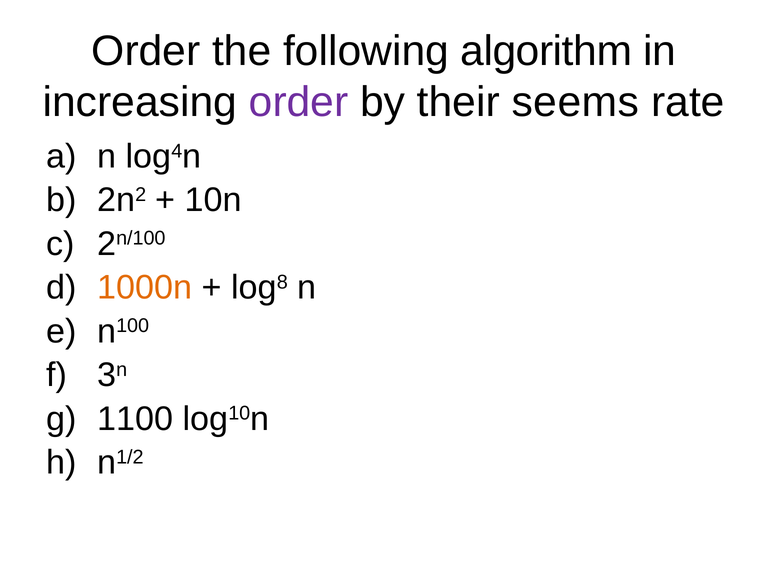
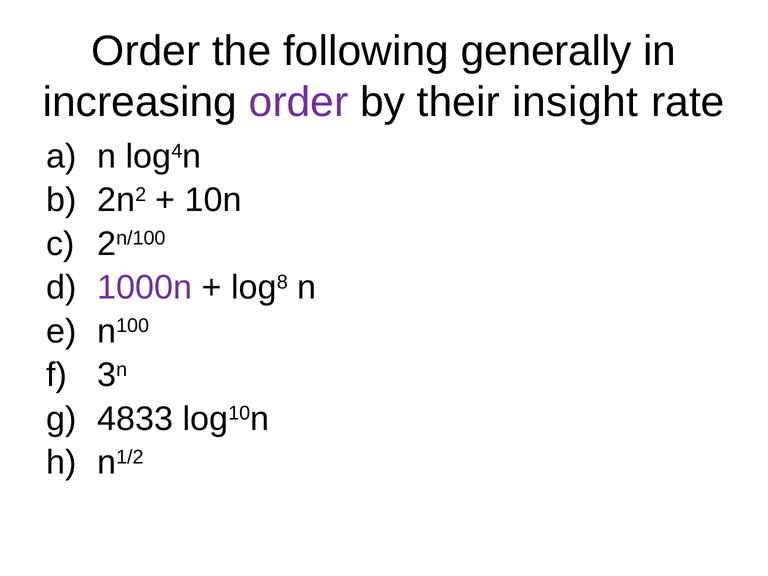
algorithm: algorithm -> generally
seems: seems -> insight
1000n colour: orange -> purple
1100: 1100 -> 4833
